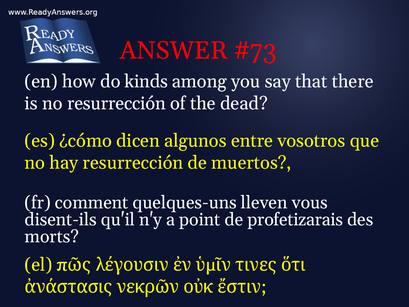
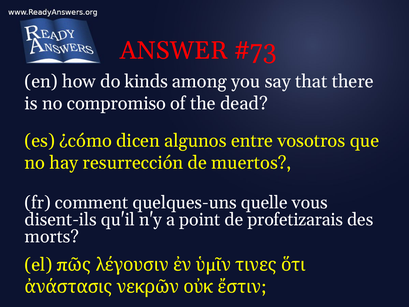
no resurrección: resurrección -> compromiso
lleven: lleven -> quelle
